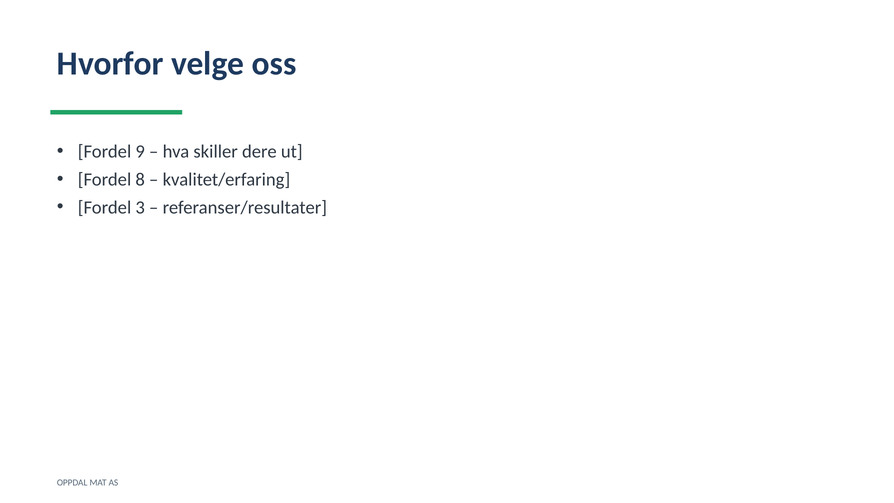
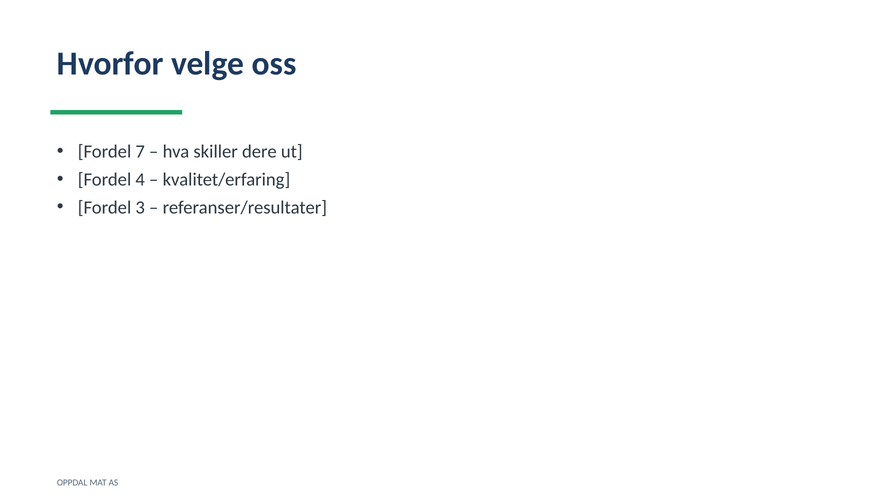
9: 9 -> 7
8: 8 -> 4
